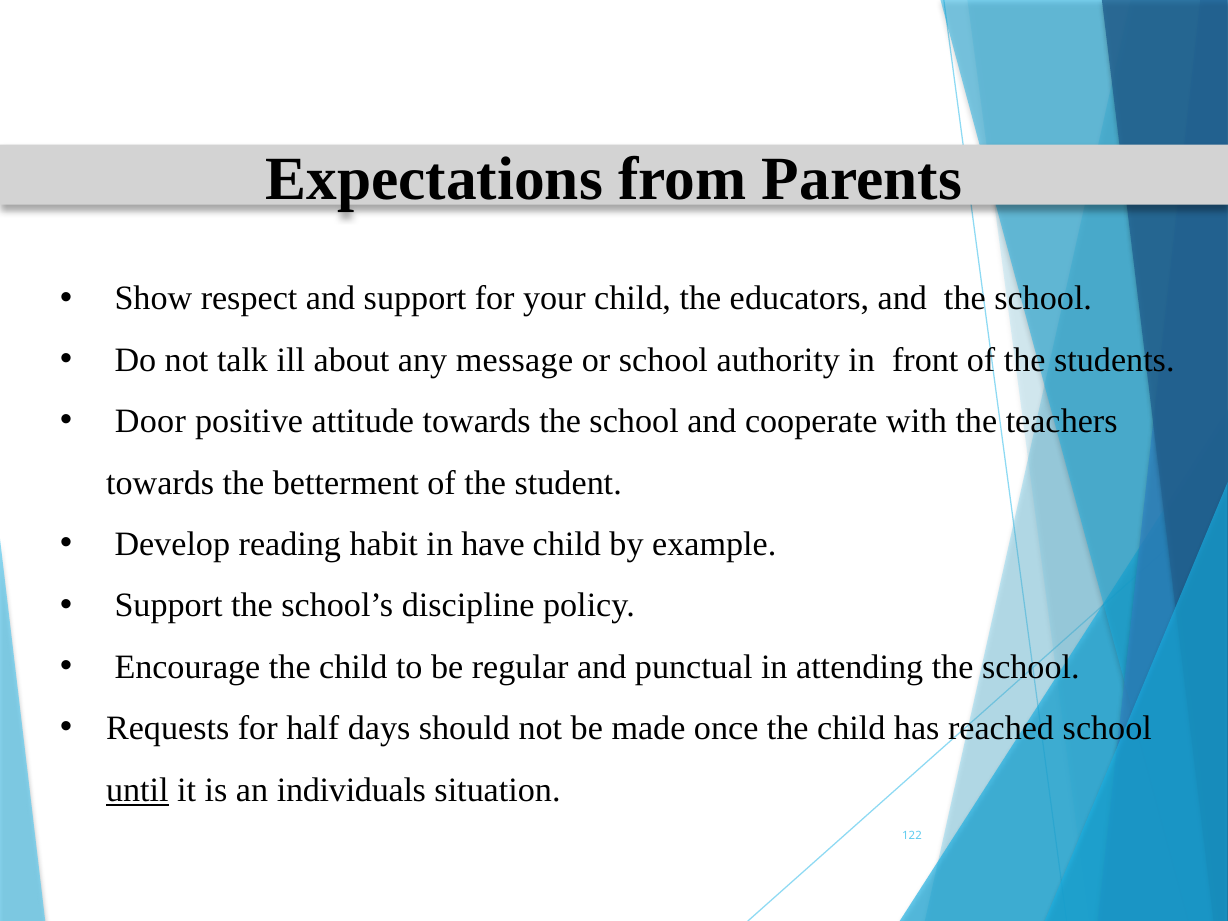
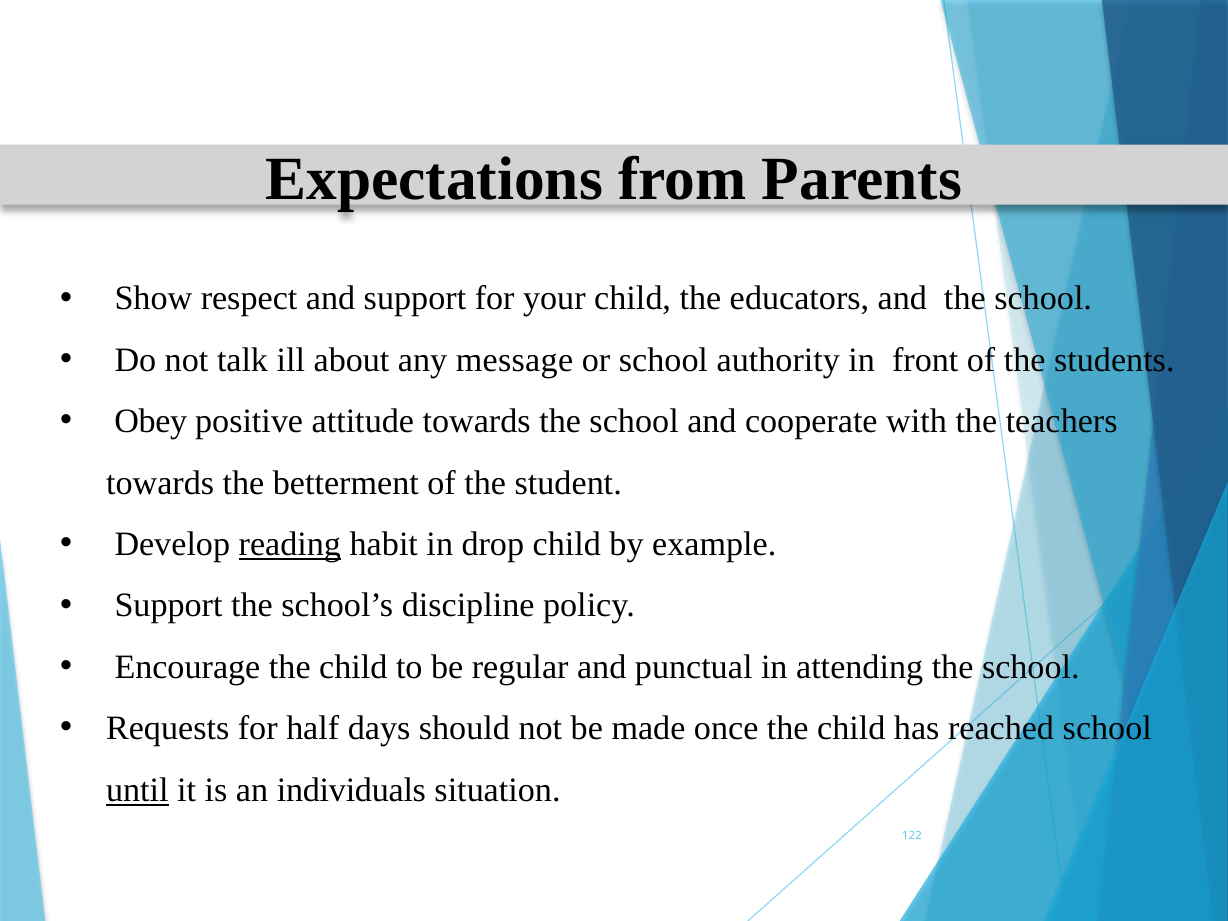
Door: Door -> Obey
reading underline: none -> present
have: have -> drop
